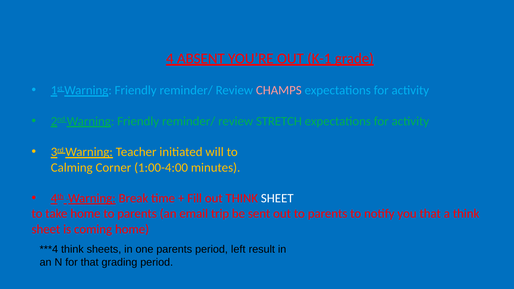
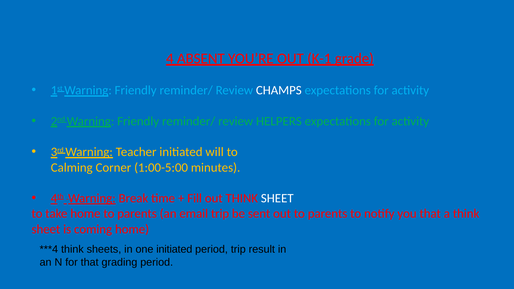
CHAMPS colour: pink -> white
STRETCH: STRETCH -> HELPERS
1:00-4:00: 1:00-4:00 -> 1:00-5:00
one parents: parents -> initiated
period left: left -> trip
